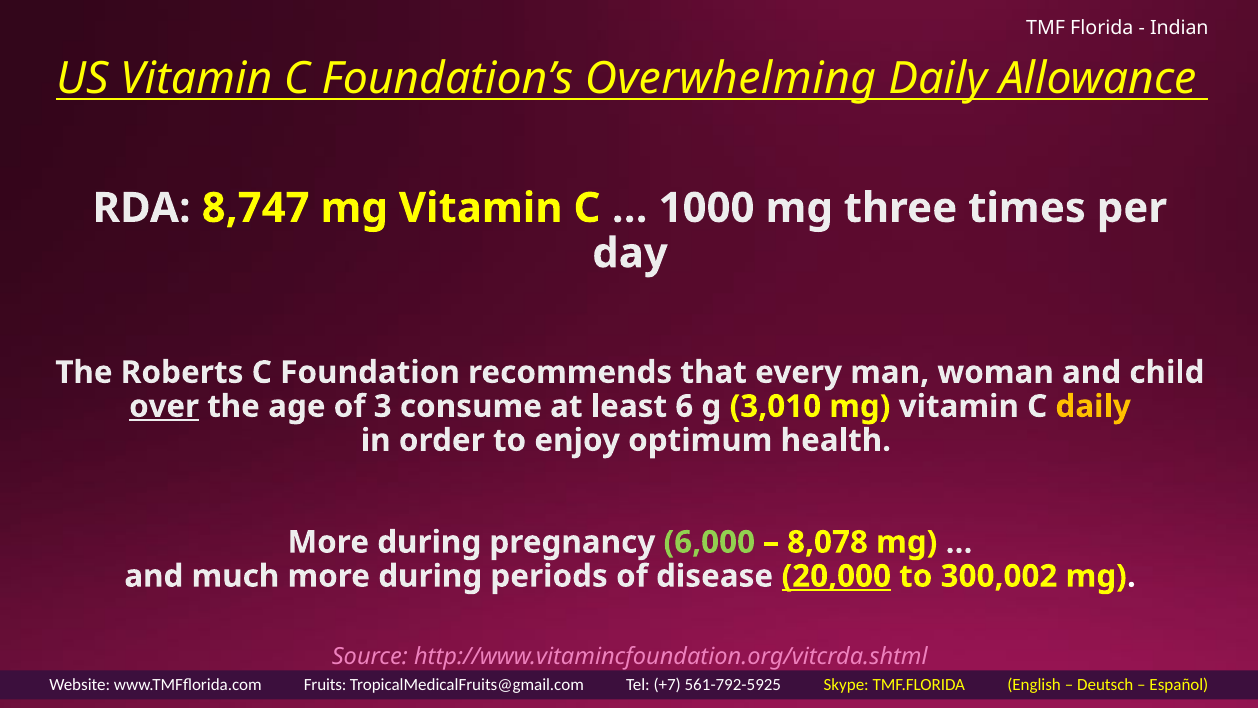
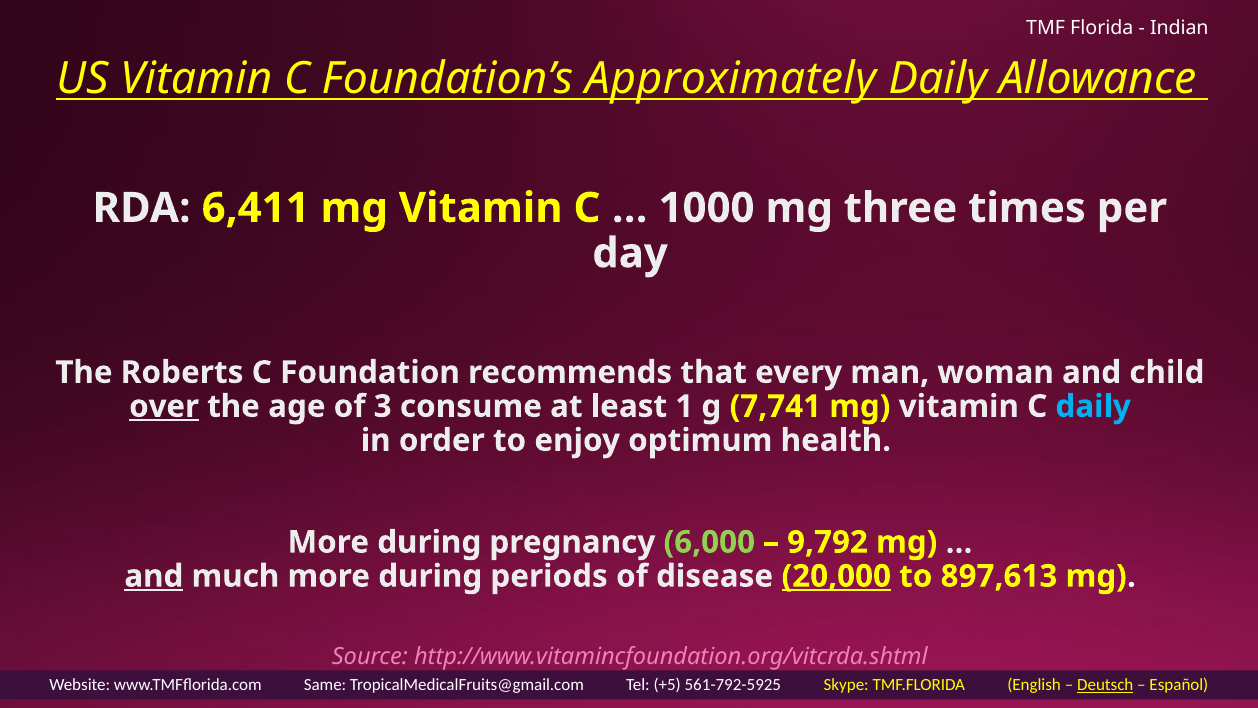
Overwhelming: Overwhelming -> Approximately
8,747: 8,747 -> 6,411
6: 6 -> 1
3,010: 3,010 -> 7,741
daily at (1093, 406) colour: yellow -> light blue
8,078: 8,078 -> 9,792
and at (154, 576) underline: none -> present
300,002: 300,002 -> 897,613
Fruits: Fruits -> Same
+7: +7 -> +5
Deutsch underline: none -> present
